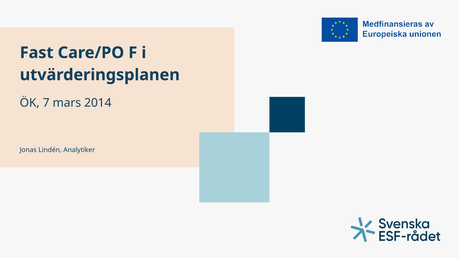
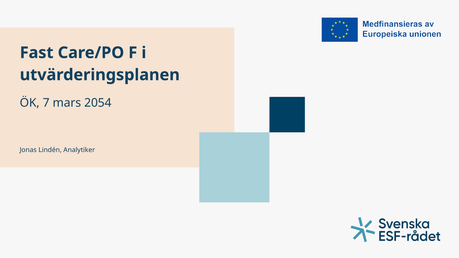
2014: 2014 -> 2054
